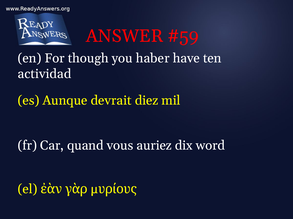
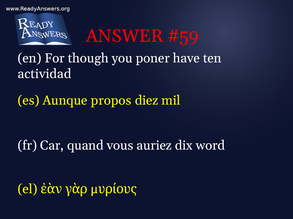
haber: haber -> poner
devrait: devrait -> propos
